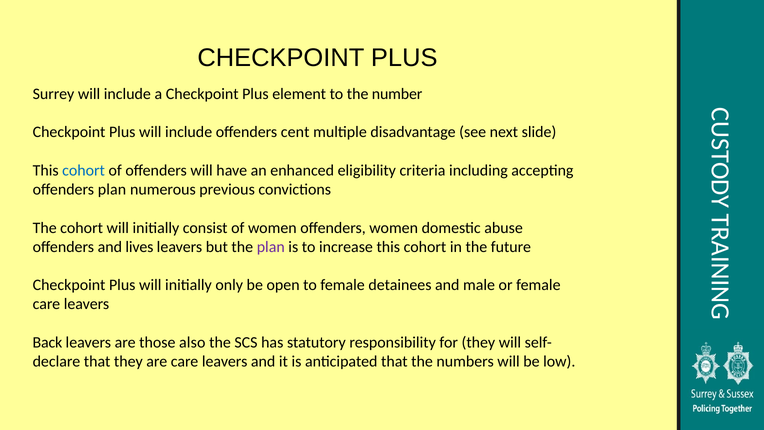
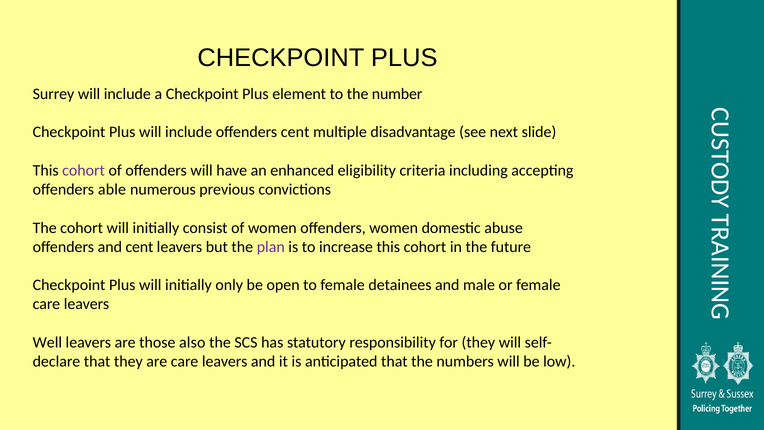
cohort at (84, 170) colour: blue -> purple
offenders plan: plan -> able
and lives: lives -> cent
Back: Back -> Well
